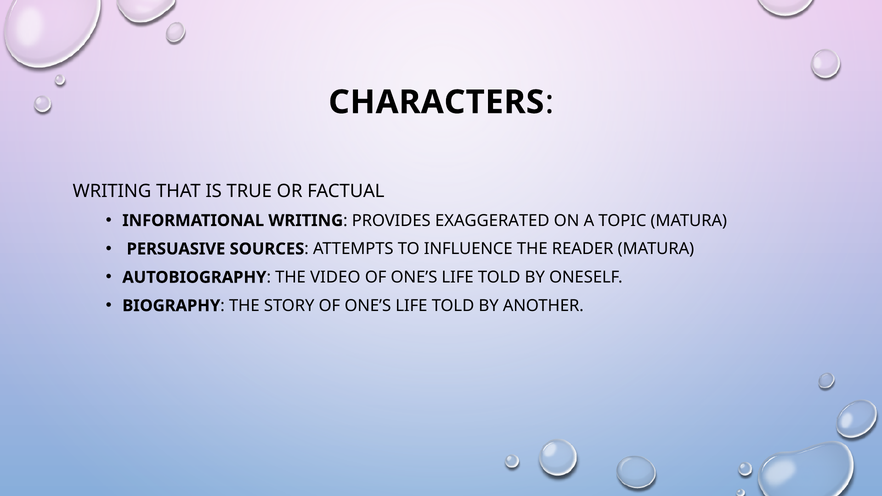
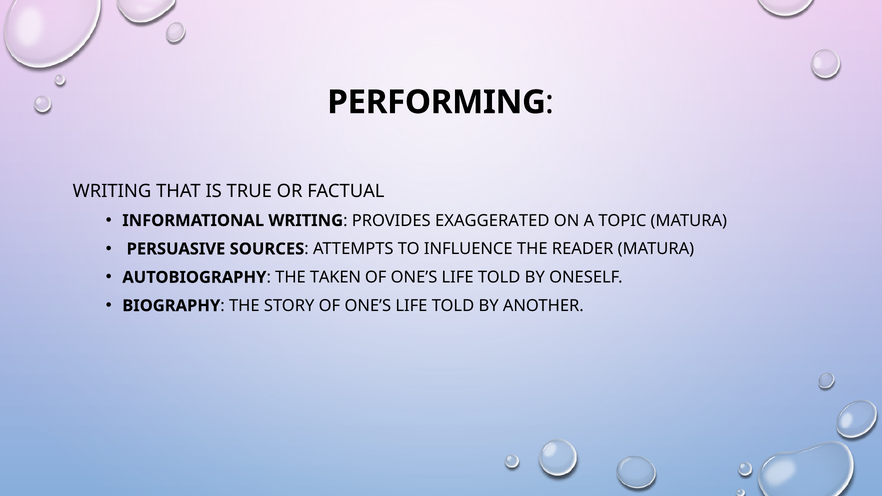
CHARACTERS: CHARACTERS -> PERFORMING
VIDEO: VIDEO -> TAKEN
